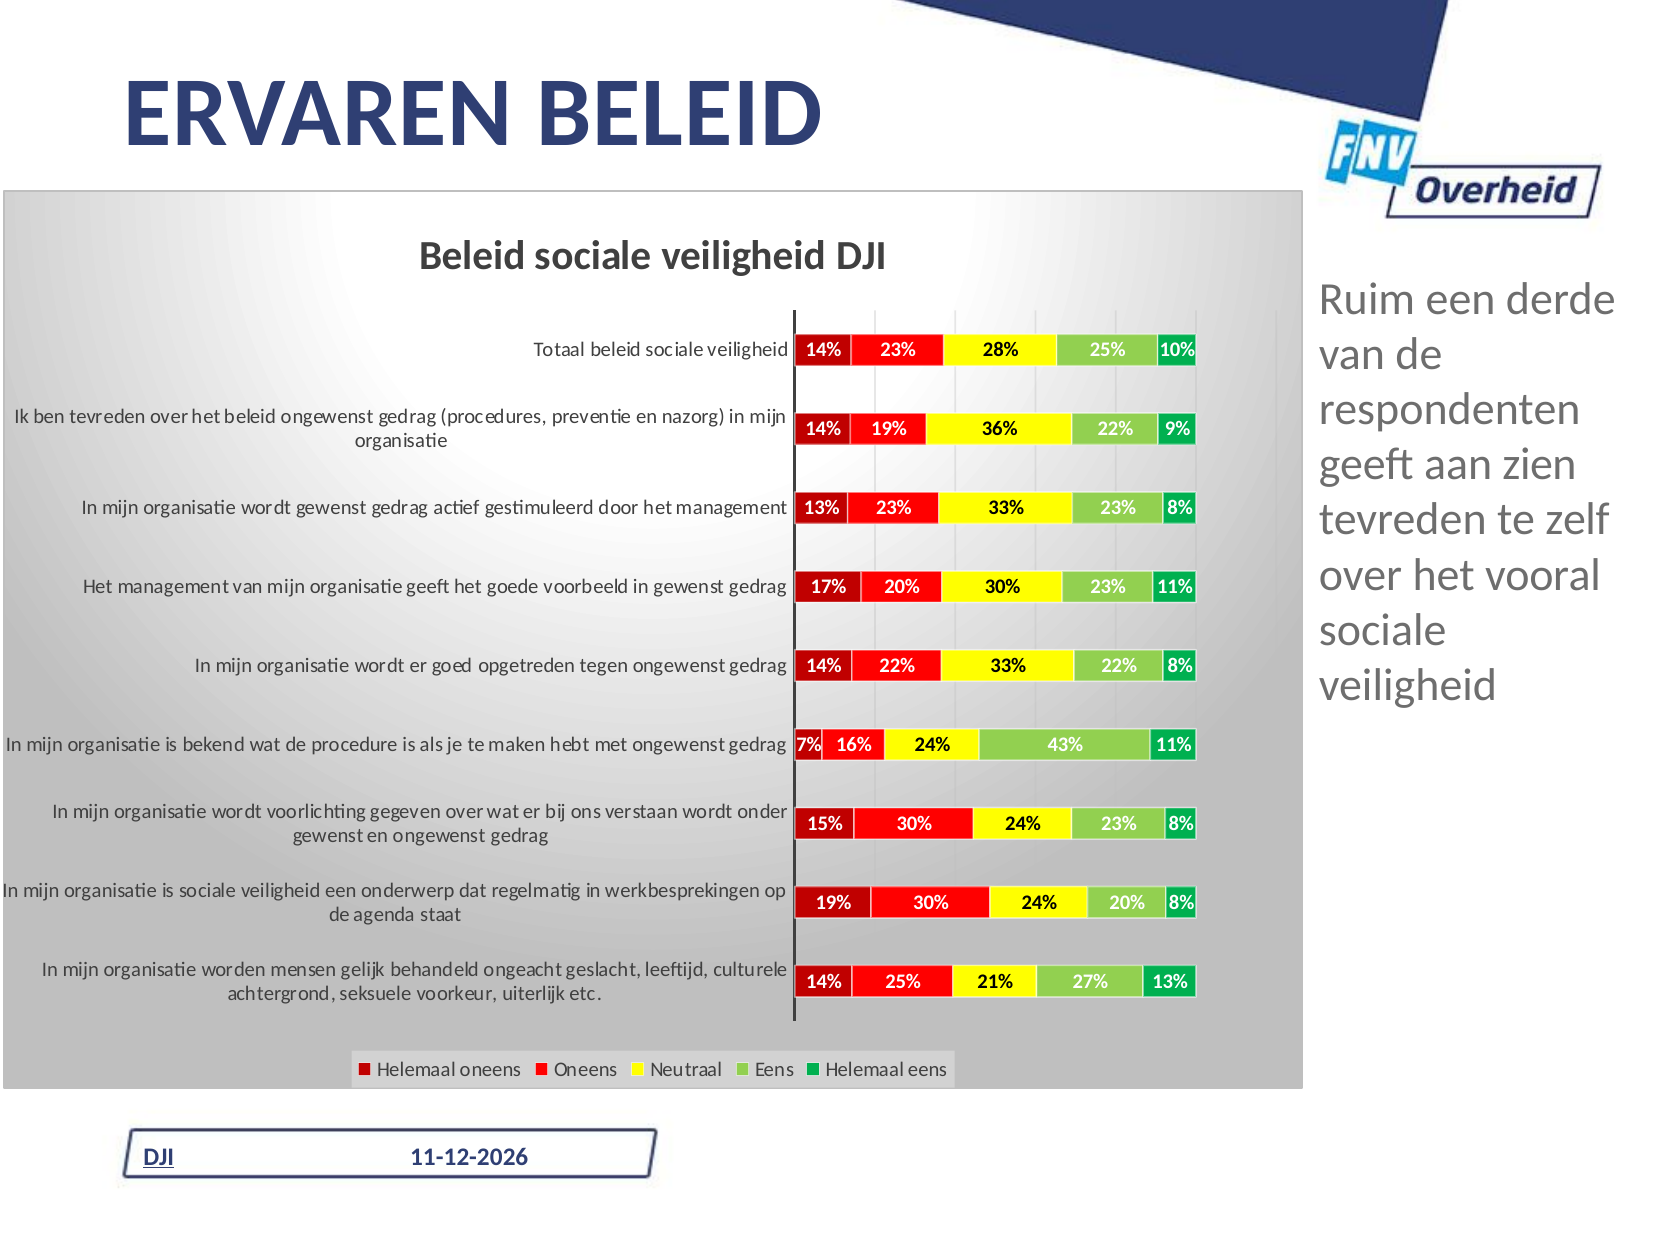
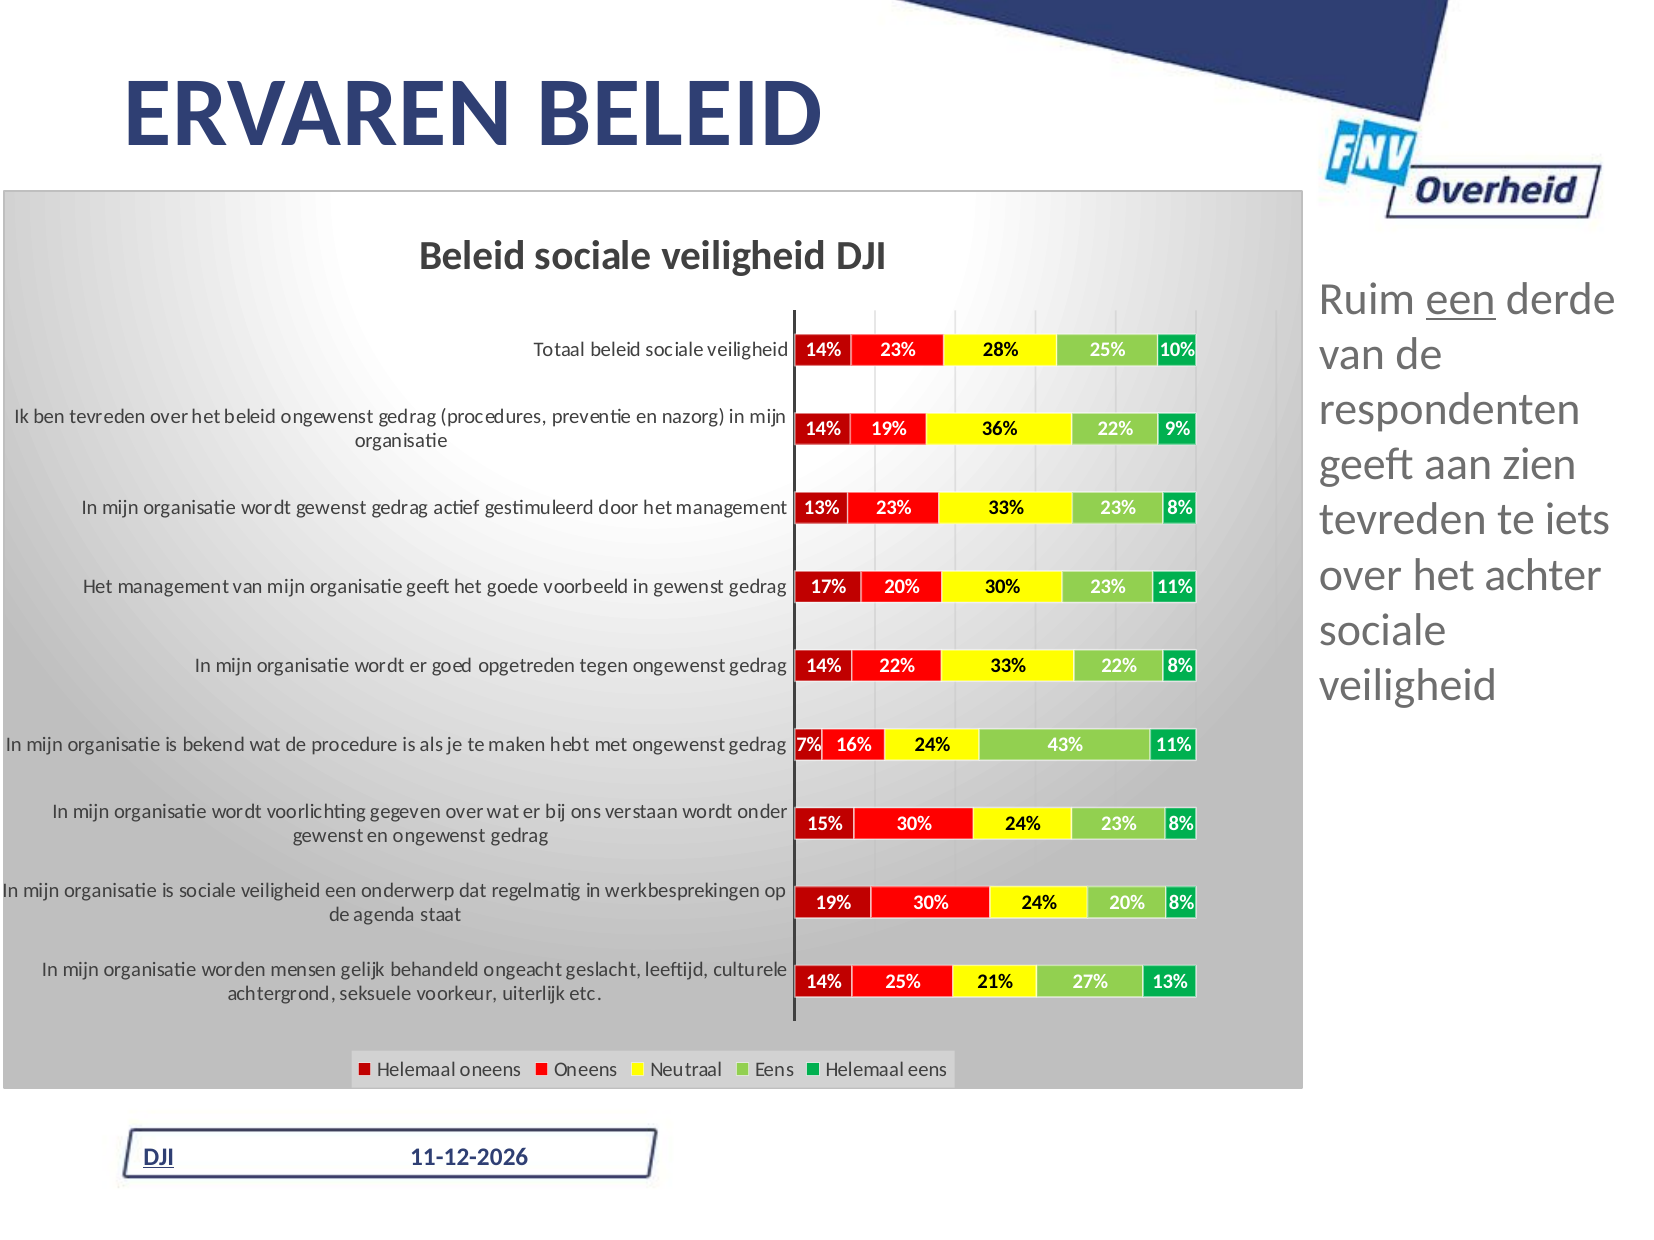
een at (1461, 299) underline: none -> present
zelf: zelf -> iets
vooral: vooral -> achter
